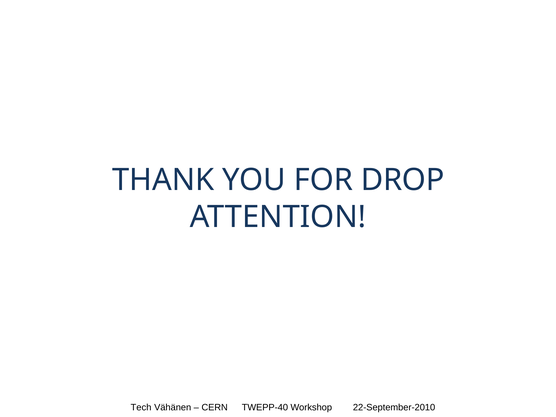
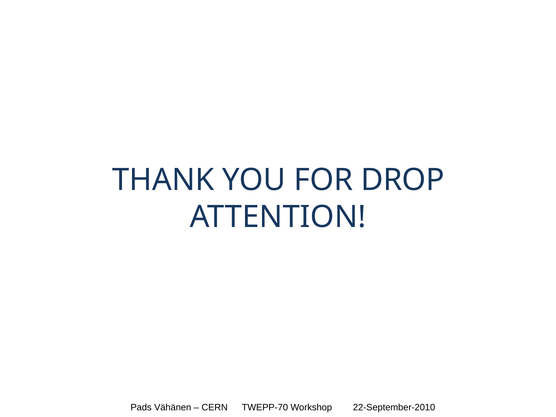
Tech: Tech -> Pads
TWEPP-40: TWEPP-40 -> TWEPP-70
